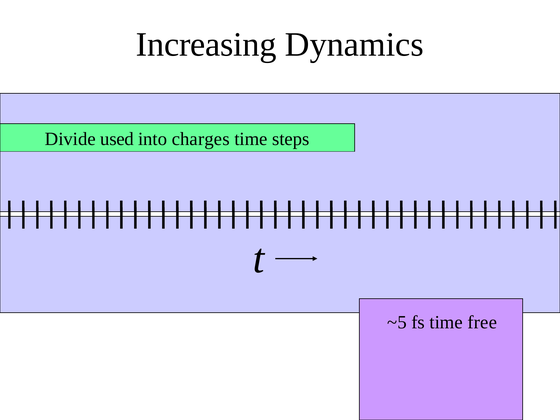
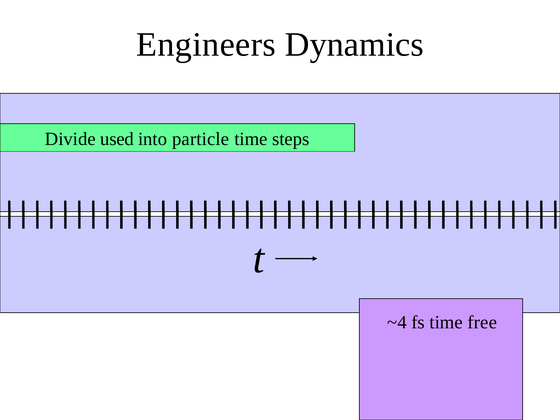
Increasing: Increasing -> Engineers
charges: charges -> particle
~5: ~5 -> ~4
